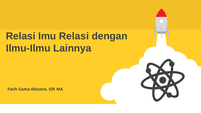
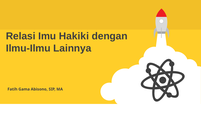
Imu Relasi: Relasi -> Hakiki
